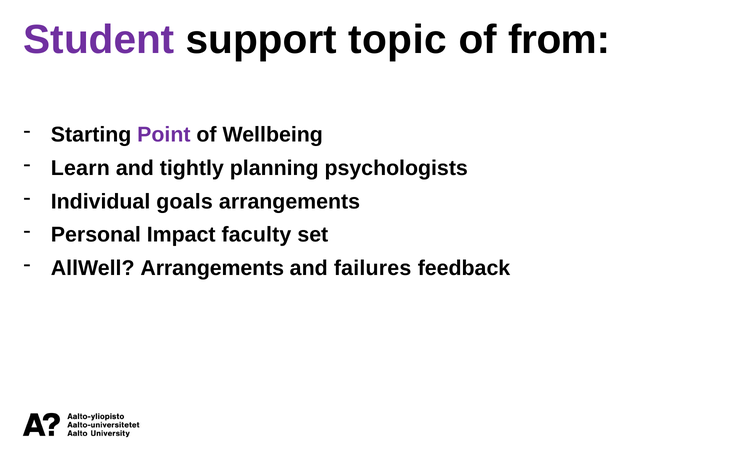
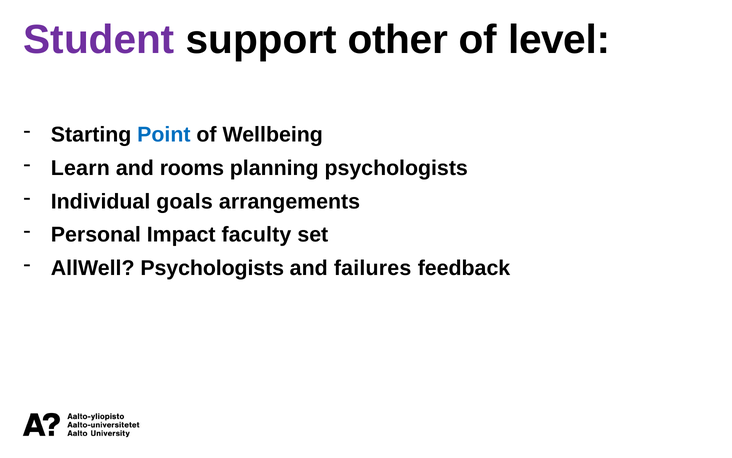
topic: topic -> other
from: from -> level
Point colour: purple -> blue
tightly: tightly -> rooms
AllWell Arrangements: Arrangements -> Psychologists
